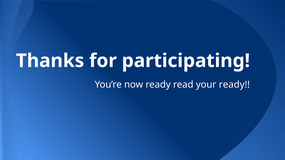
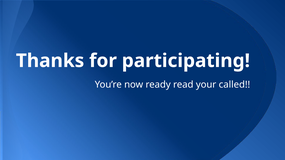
your ready: ready -> called
